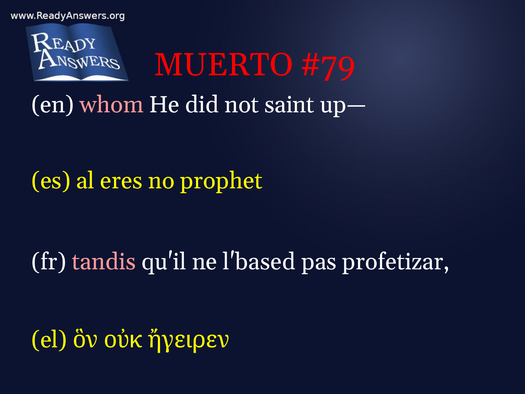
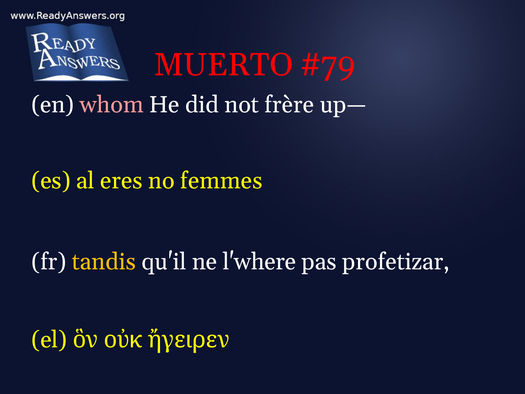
saint: saint -> frère
prophet: prophet -> femmes
tandis colour: pink -> yellow
l'based: l'based -> l'where
